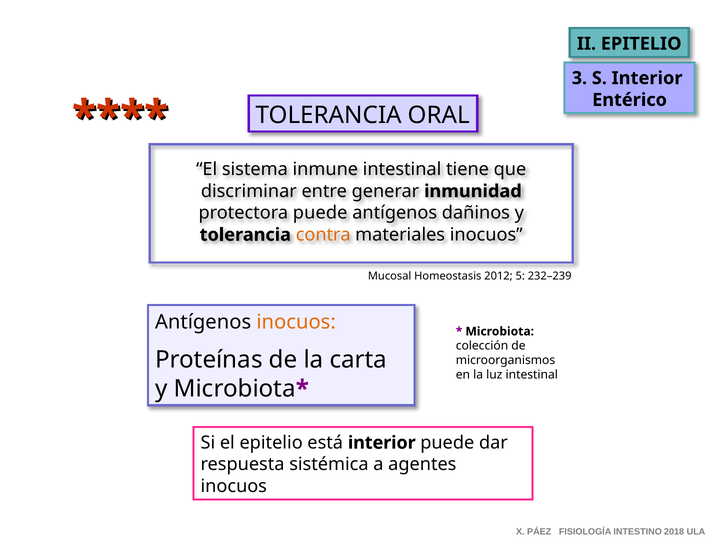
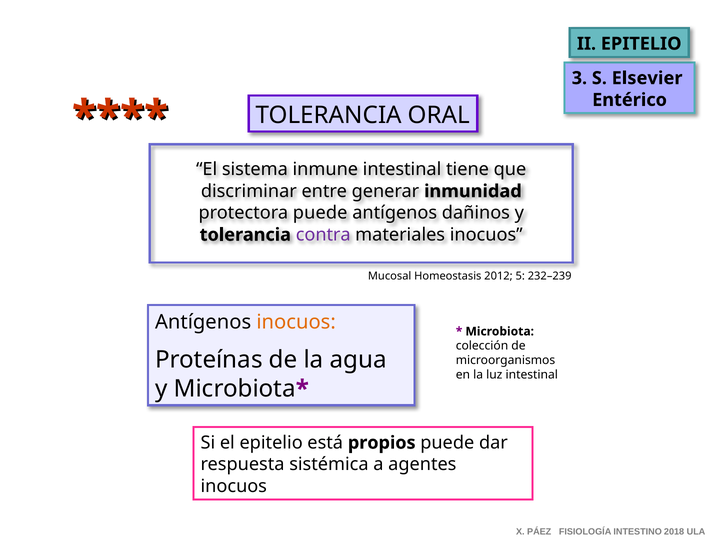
S Interior: Interior -> Elsevier
contra colour: orange -> purple
carta: carta -> agua
está interior: interior -> propios
